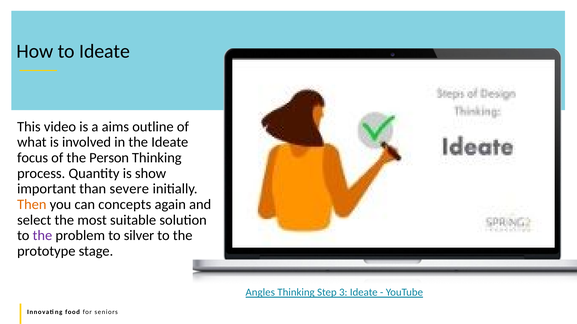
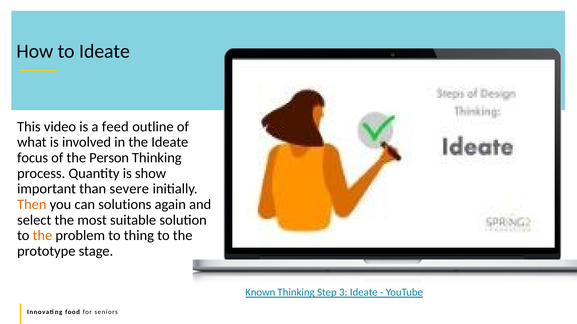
aims: aims -> feed
concepts: concepts -> solutions
the at (42, 236) colour: purple -> orange
silver: silver -> thing
Angles: Angles -> Known
